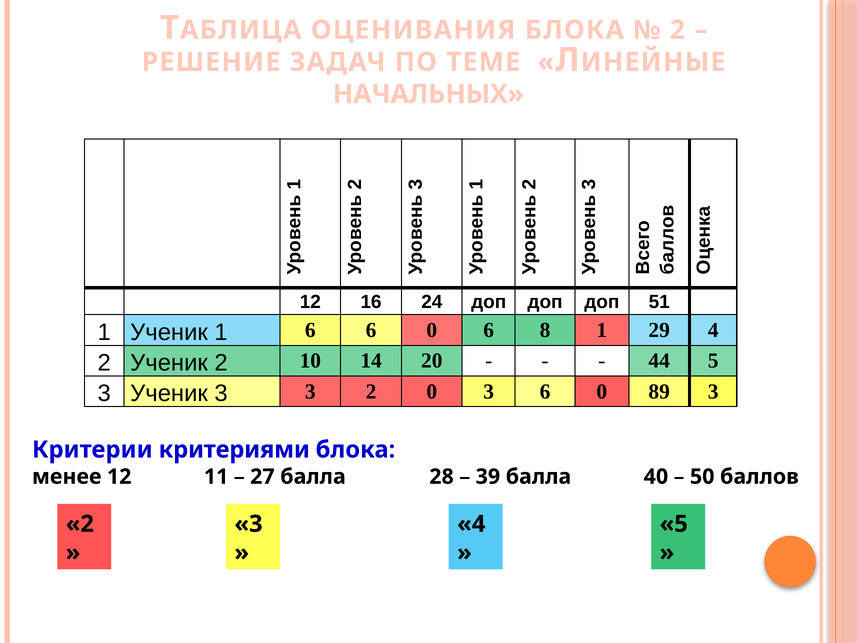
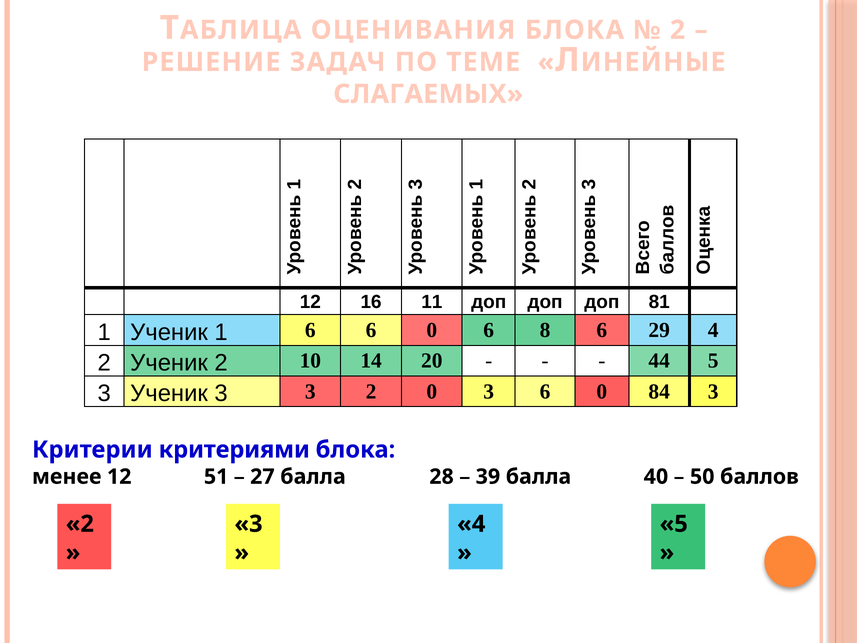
НАЧАЛЬНЫХ: НАЧАЛЬНЫХ -> СЛАГАЕМЫХ
24: 24 -> 11
51: 51 -> 81
8 1: 1 -> 6
89: 89 -> 84
11: 11 -> 51
